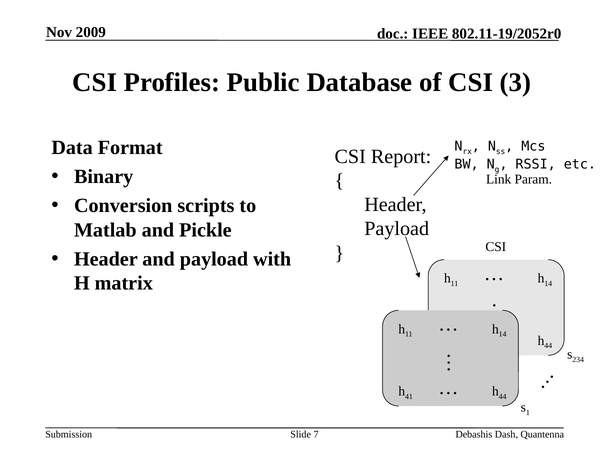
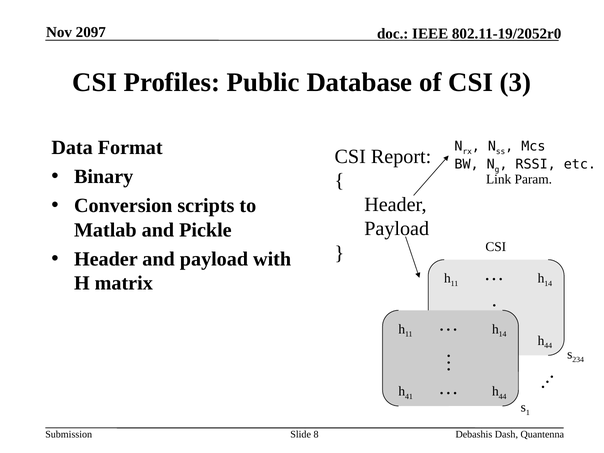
2009: 2009 -> 2097
7: 7 -> 8
